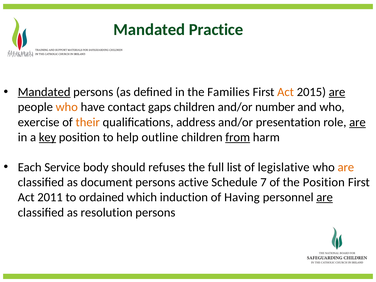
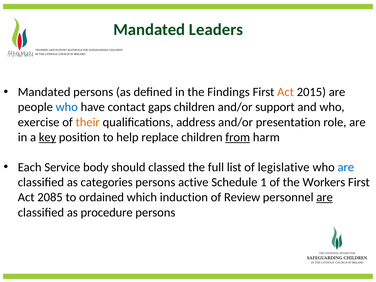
Practice: Practice -> Leaders
Mandated at (44, 92) underline: present -> none
Families: Families -> Findings
are at (337, 92) underline: present -> none
who at (67, 107) colour: orange -> blue
number: number -> support
are at (357, 122) underline: present -> none
outline: outline -> replace
refuses: refuses -> classed
are at (346, 167) colour: orange -> blue
document: document -> categories
7: 7 -> 1
the Position: Position -> Workers
2011: 2011 -> 2085
Having: Having -> Review
resolution: resolution -> procedure
